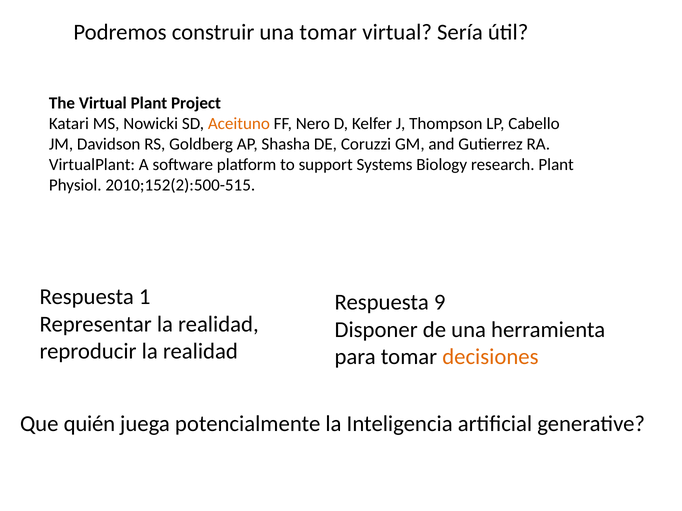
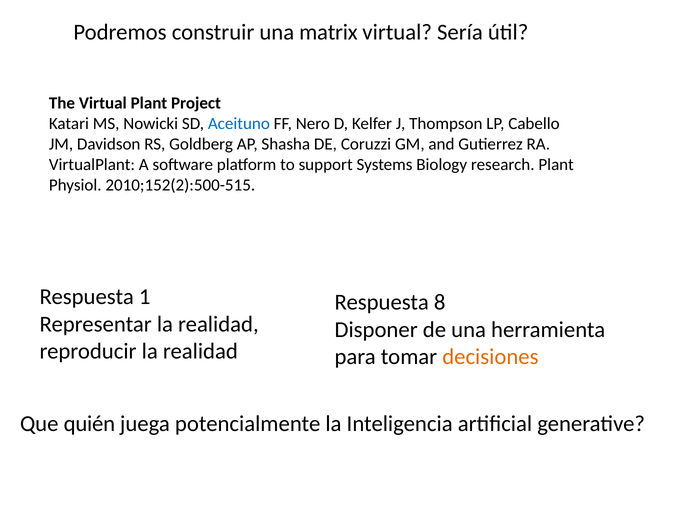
una tomar: tomar -> matrix
Aceituno colour: orange -> blue
9: 9 -> 8
